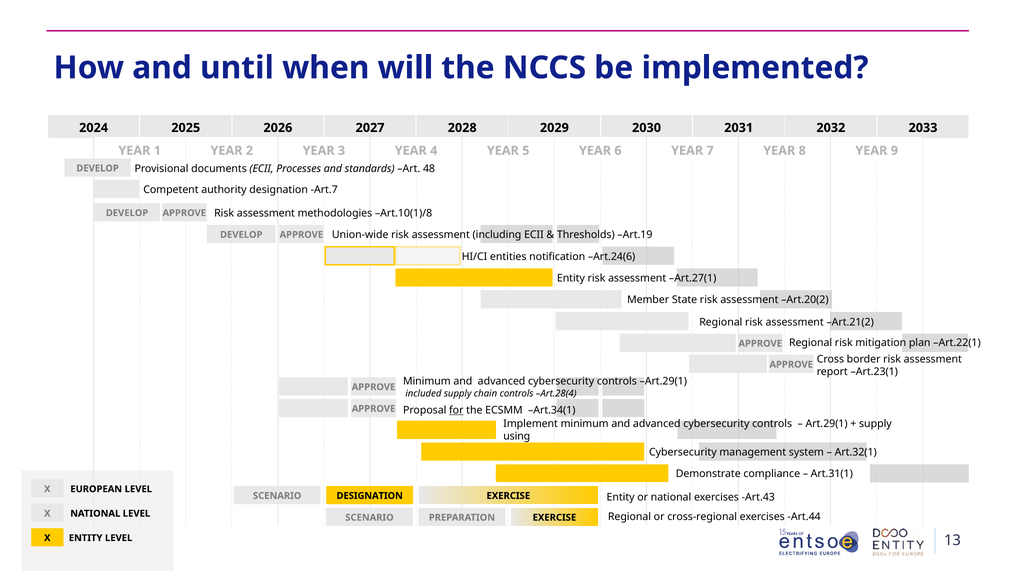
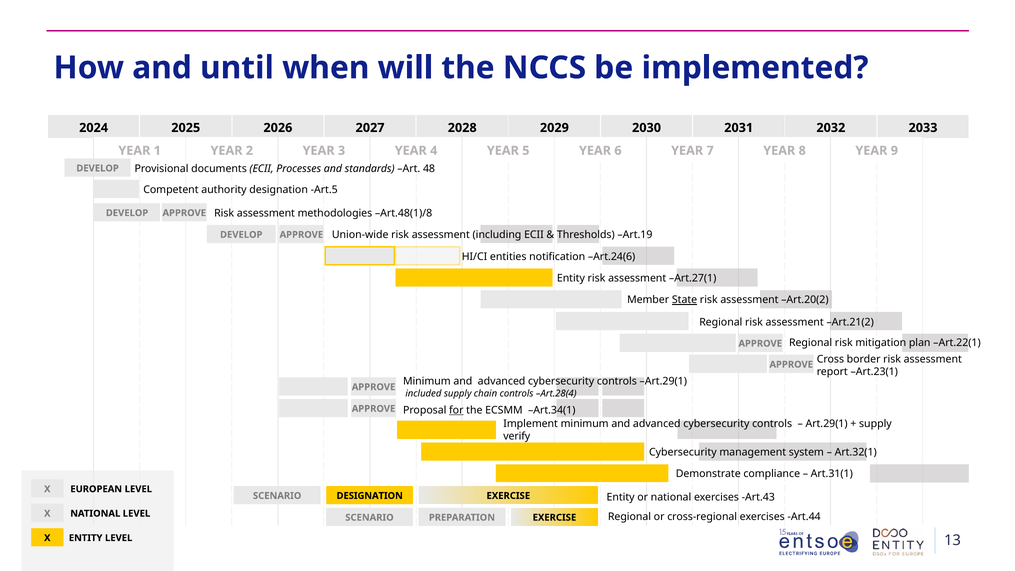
Art.7: Art.7 -> Art.5
Art.10(1)/8: Art.10(1)/8 -> Art.48(1)/8
State underline: none -> present
using: using -> verify
